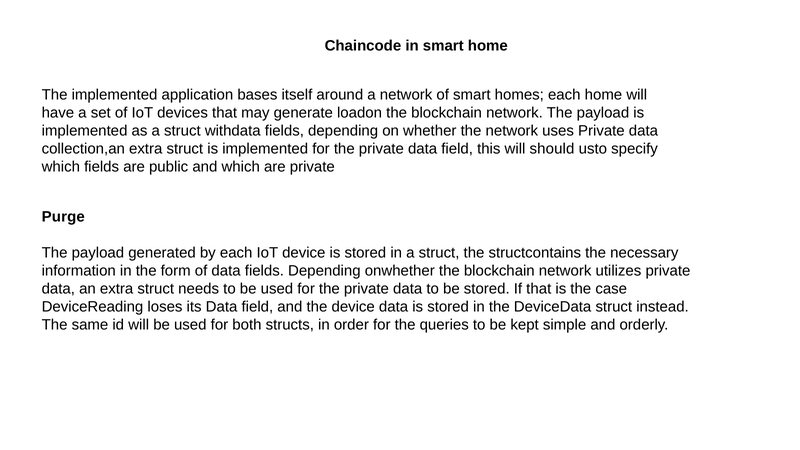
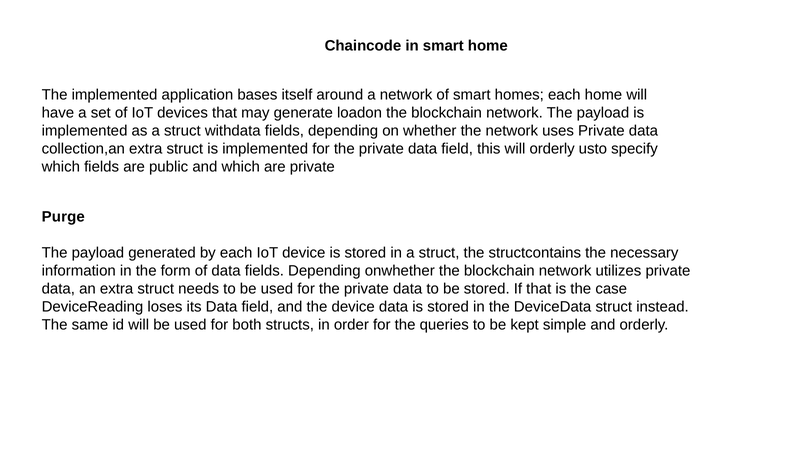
will should: should -> orderly
